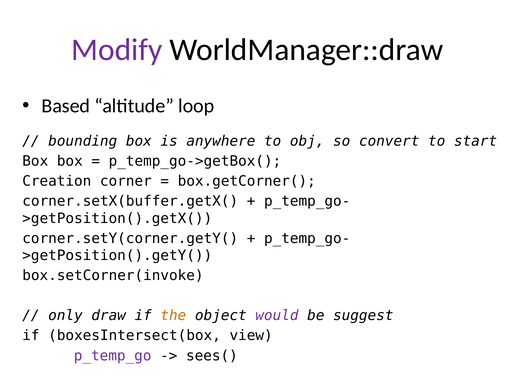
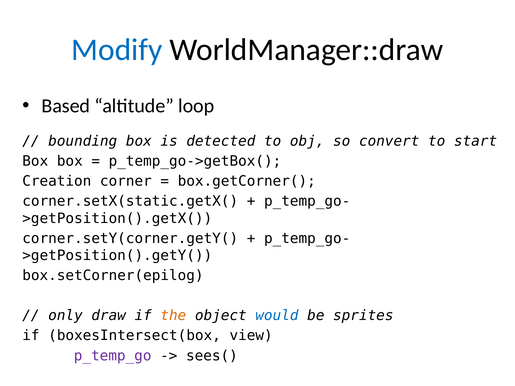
Modify colour: purple -> blue
anywhere: anywhere -> detected
corner.setX(buffer.getX(: corner.setX(buffer.getX( -> corner.setX(static.getX(
box.setCorner(invoke: box.setCorner(invoke -> box.setCorner(epilog
would colour: purple -> blue
suggest: suggest -> sprites
